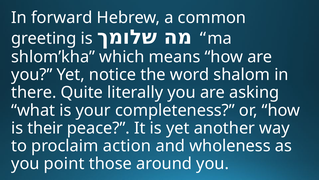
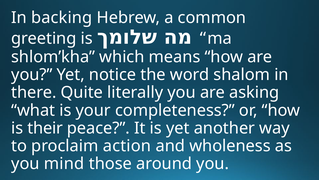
forward: forward -> backing
point: point -> mind
